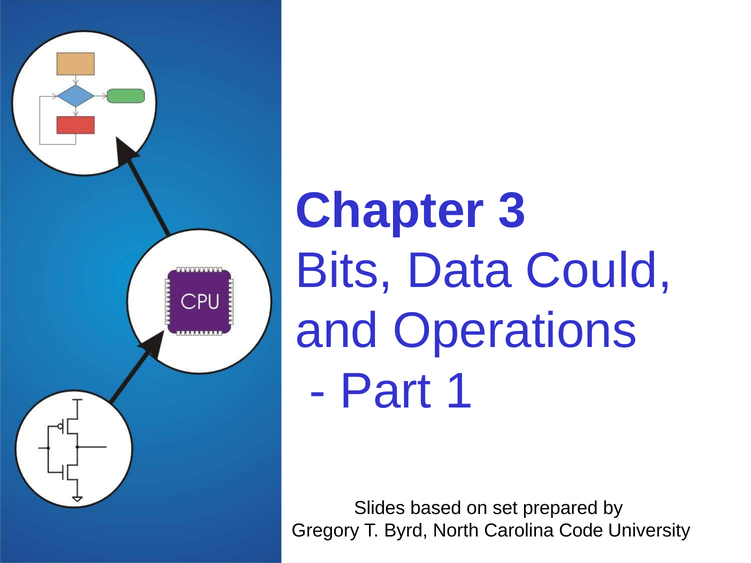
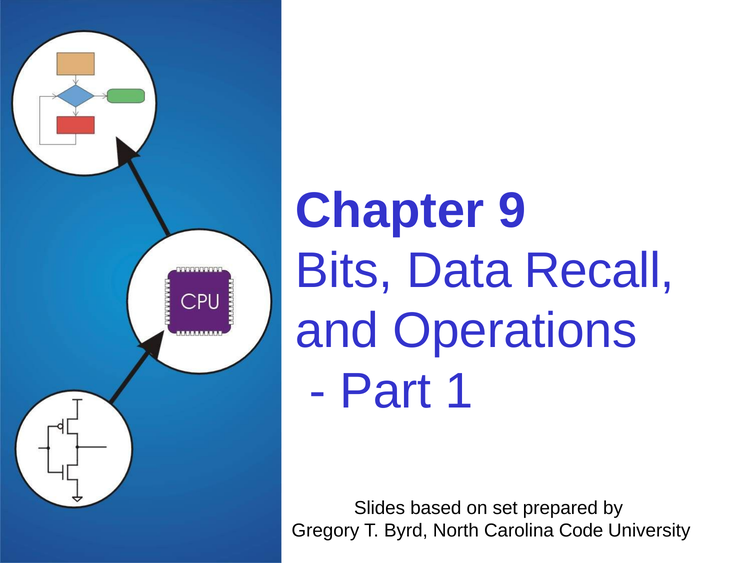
3: 3 -> 9
Could: Could -> Recall
